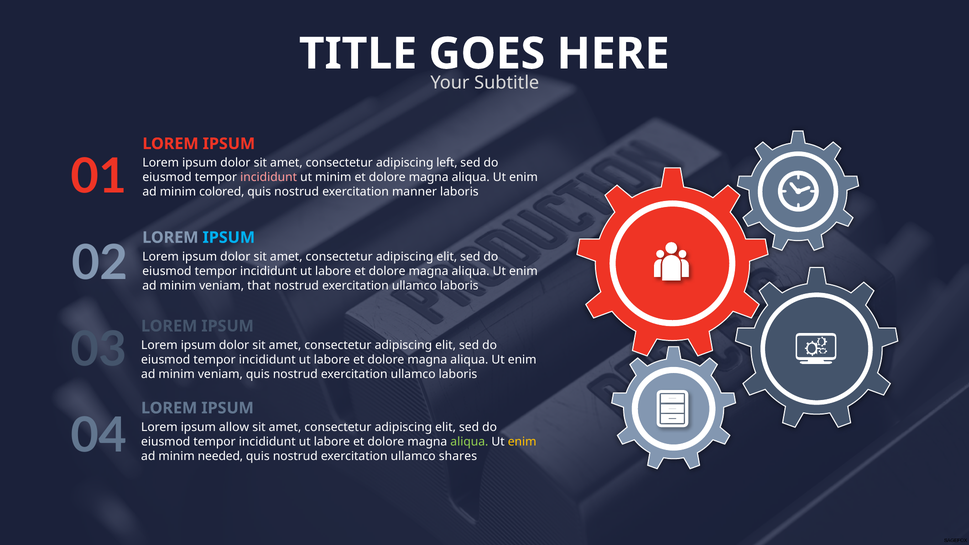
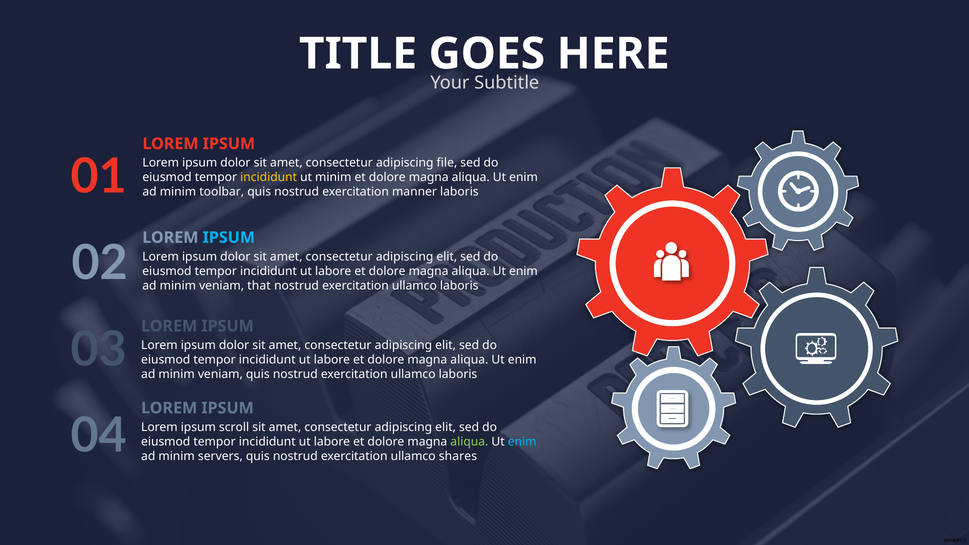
left: left -> file
incididunt at (269, 177) colour: pink -> yellow
colored: colored -> toolbar
allow: allow -> scroll
enim at (522, 442) colour: yellow -> light blue
needed: needed -> servers
